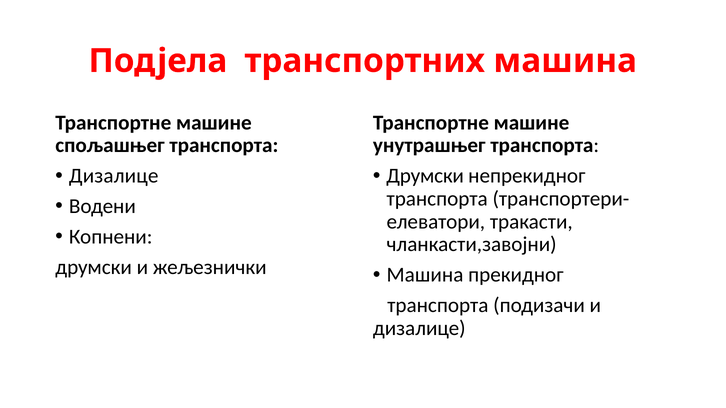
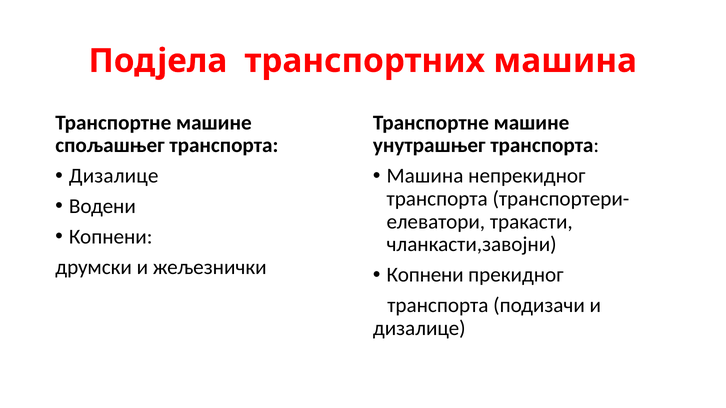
Друмски at (425, 176): Друмски -> Машина
Машина at (425, 275): Машина -> Копнени
